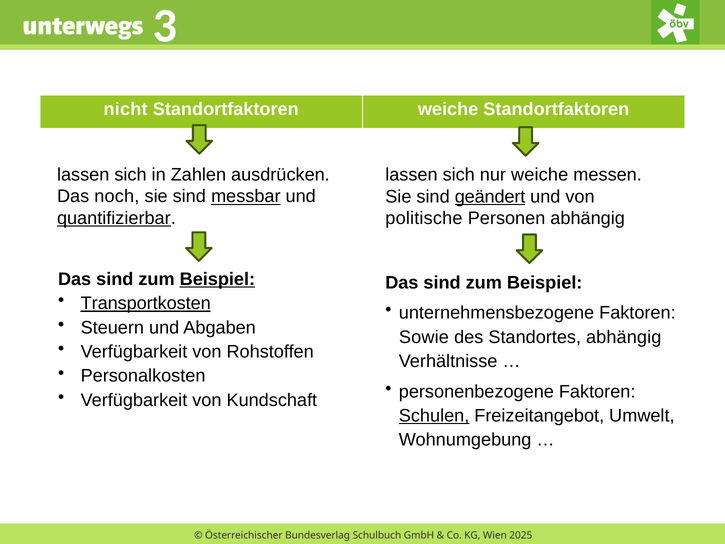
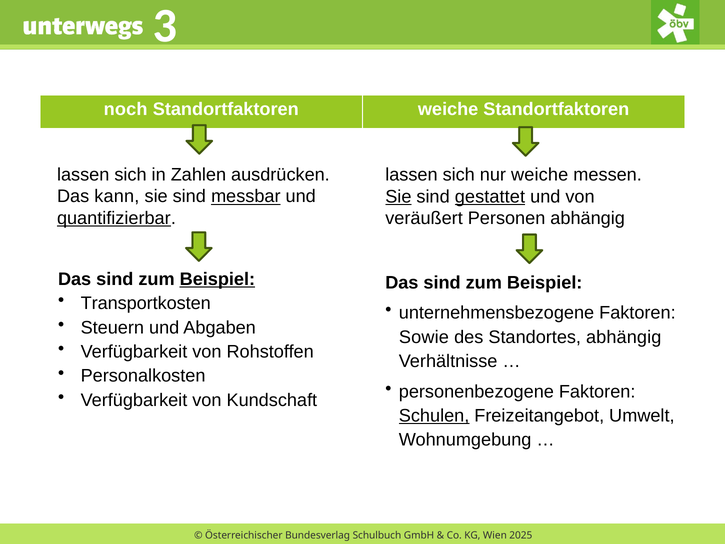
nicht: nicht -> noch
noch: noch -> kann
Sie at (398, 197) underline: none -> present
geändert: geändert -> gestattet
politische: politische -> veräußert
Transportkosten underline: present -> none
